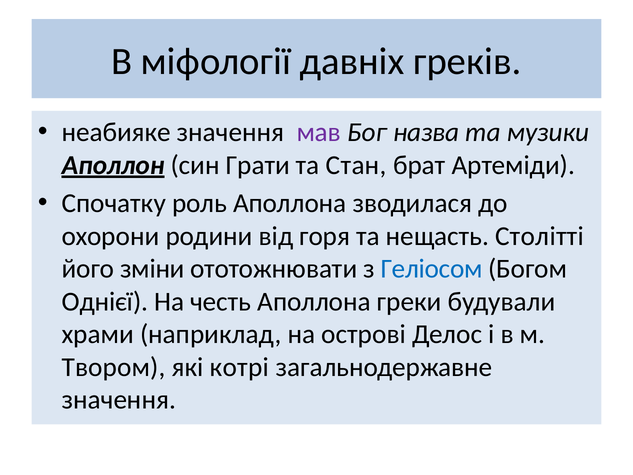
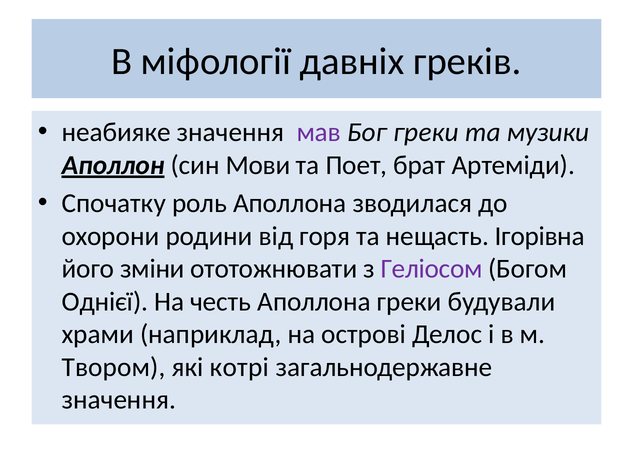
Бог назва: назва -> греки
Грати: Грати -> Мови
Стан: Стан -> Поет
Столітті: Столітті -> Ігорівна
Геліосом colour: blue -> purple
